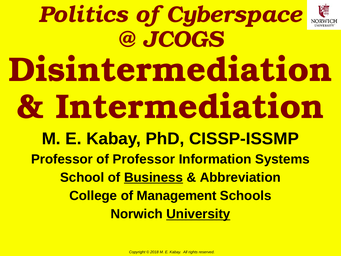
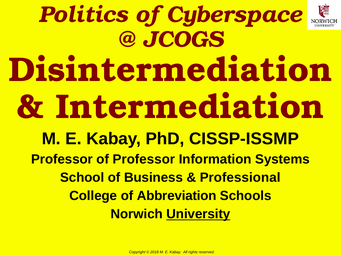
Business underline: present -> none
Abbreviation: Abbreviation -> Professional
Management: Management -> Abbreviation
